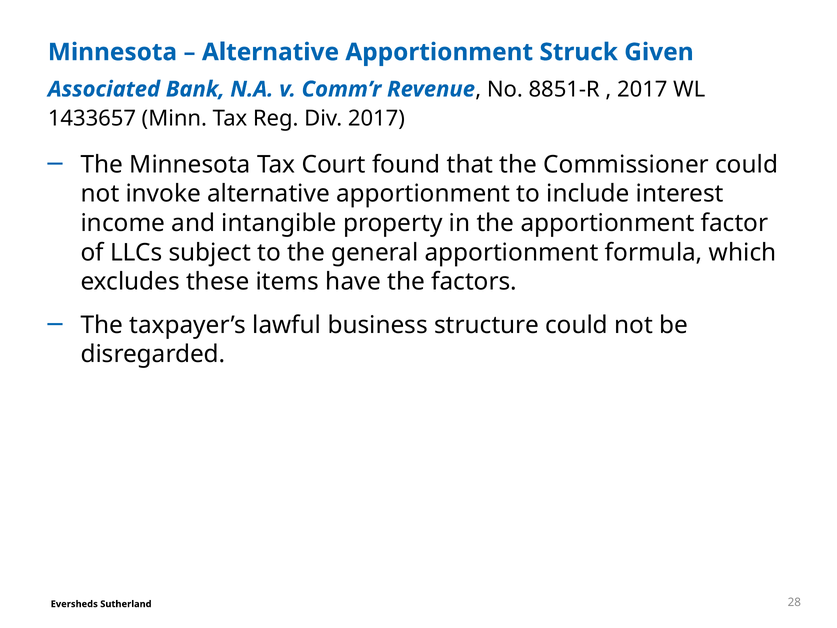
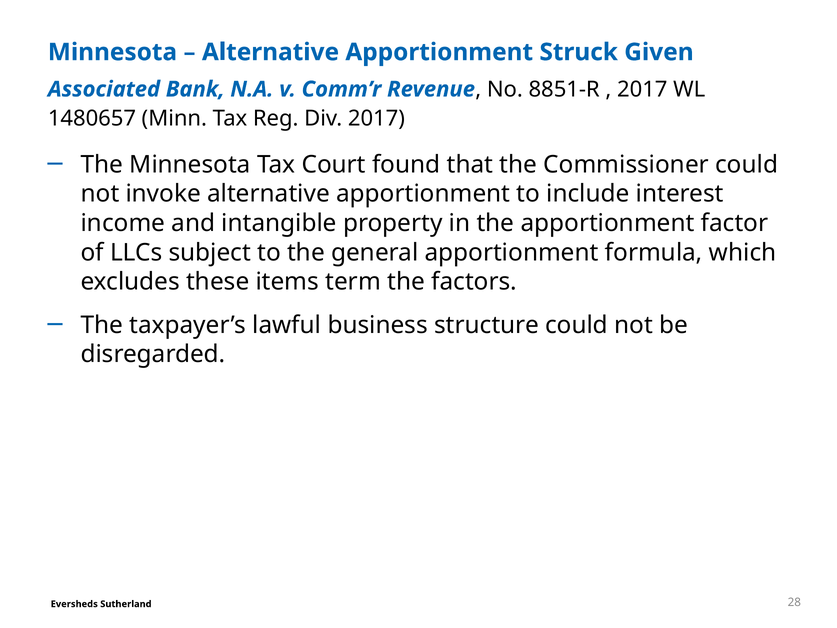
1433657: 1433657 -> 1480657
have: have -> term
